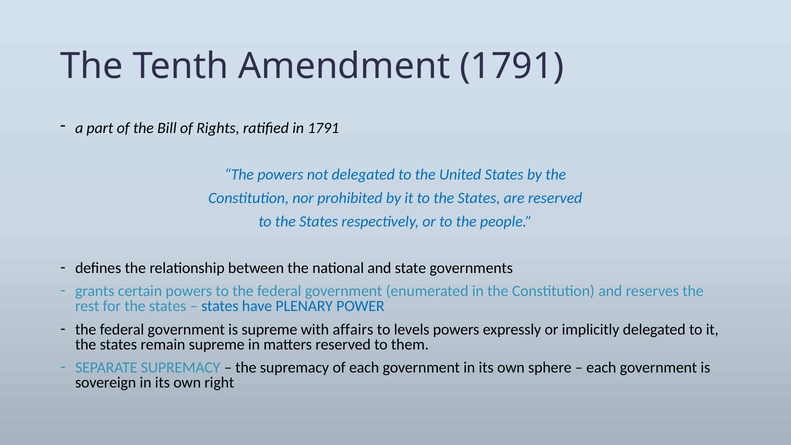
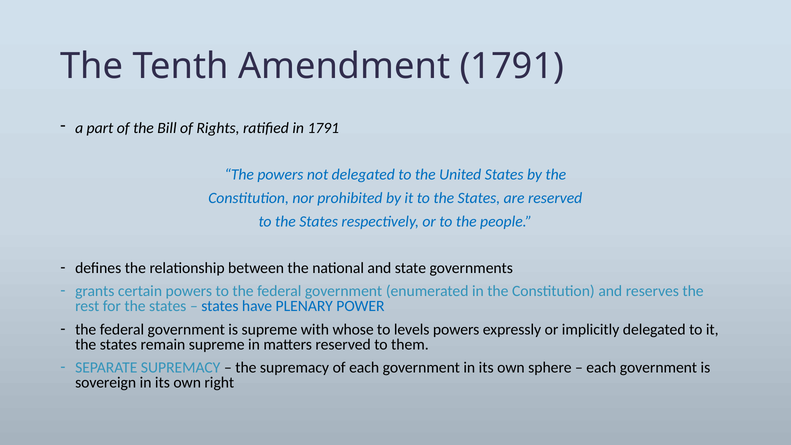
affairs: affairs -> whose
